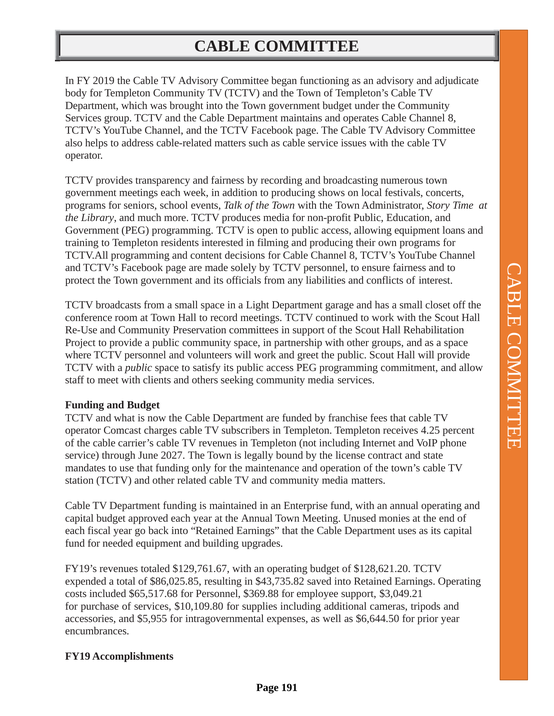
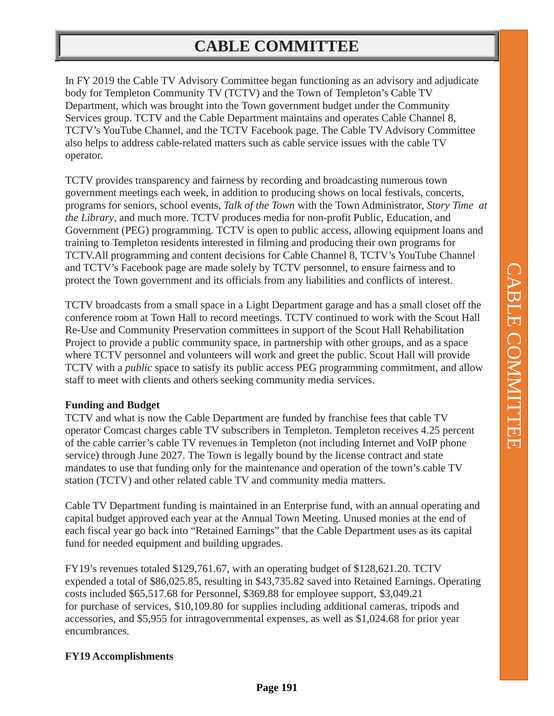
$6,644.50: $6,644.50 -> $1,024.68
